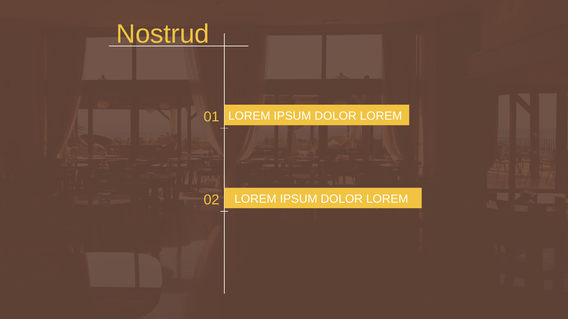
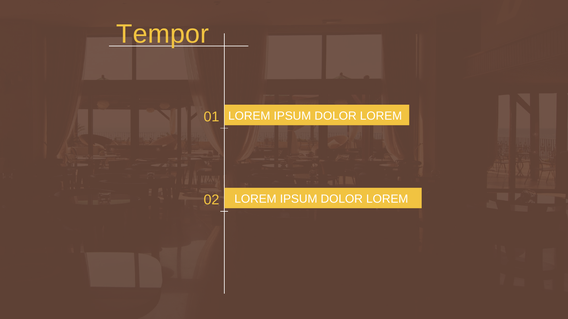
Nostrud: Nostrud -> Tempor
